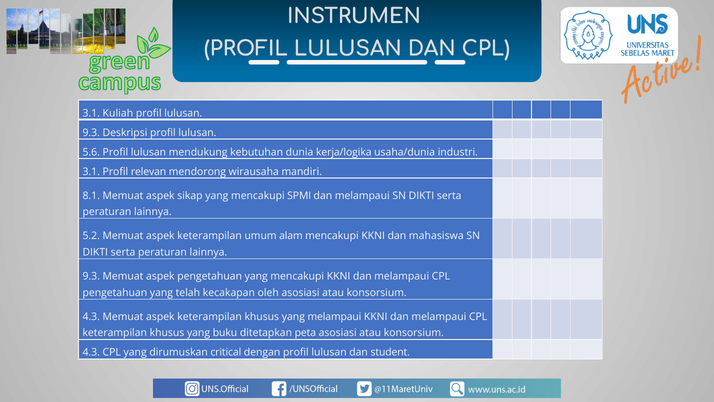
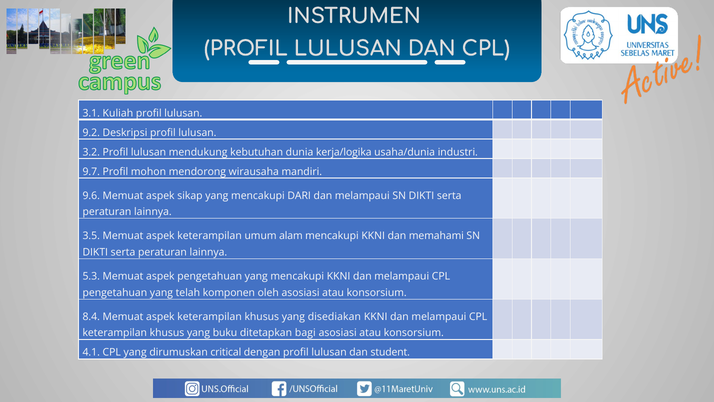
9.3 at (91, 132): 9.3 -> 9.2
5.6: 5.6 -> 3.2
3.1 at (91, 171): 3.1 -> 9.7
relevan: relevan -> mohon
8.1: 8.1 -> 9.6
SPMI: SPMI -> DARI
5.2: 5.2 -> 3.5
mahasiswa: mahasiswa -> memahami
9.3 at (91, 276): 9.3 -> 5.3
kecakapan: kecakapan -> komponen
4.3 at (91, 316): 4.3 -> 8.4
yang melampaui: melampaui -> disediakan
peta: peta -> bagi
4.3 at (91, 352): 4.3 -> 4.1
